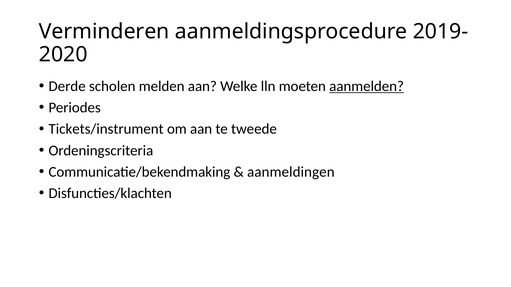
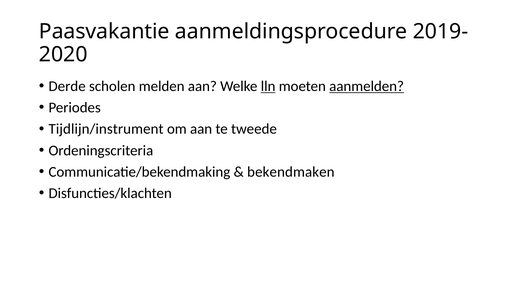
Verminderen: Verminderen -> Paasvakantie
lln underline: none -> present
Tickets/instrument: Tickets/instrument -> Tijdlijn/instrument
aanmeldingen: aanmeldingen -> bekendmaken
